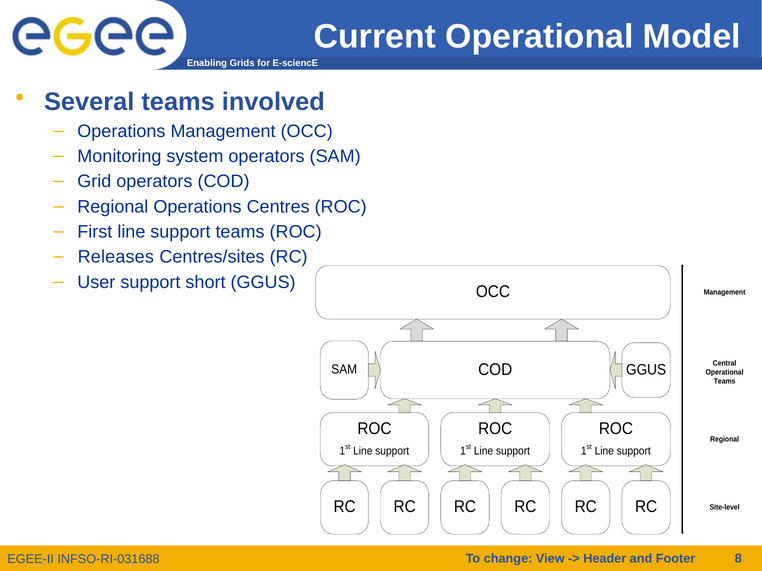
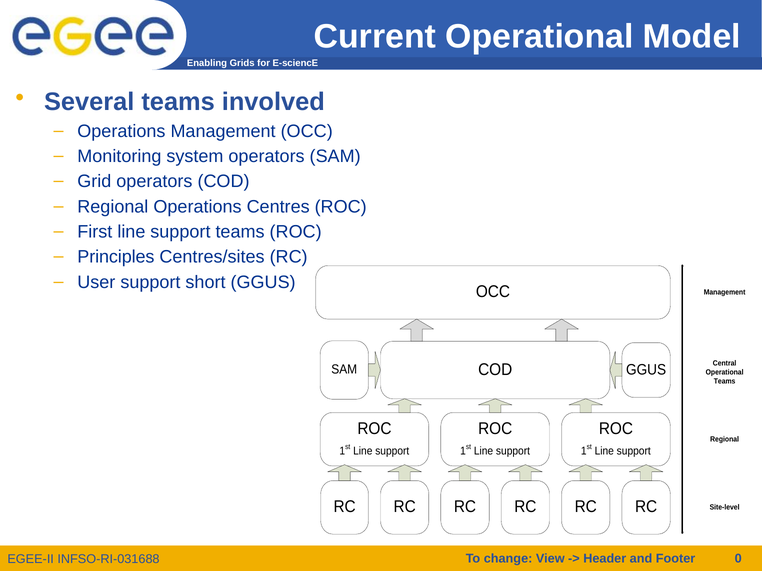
Releases: Releases -> Principles
8: 8 -> 0
